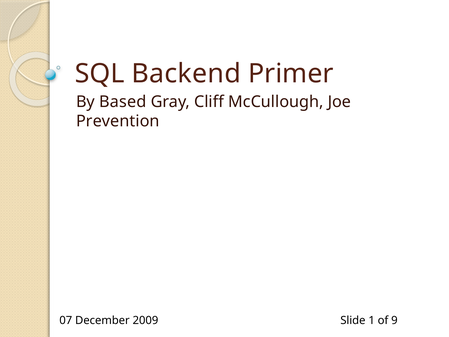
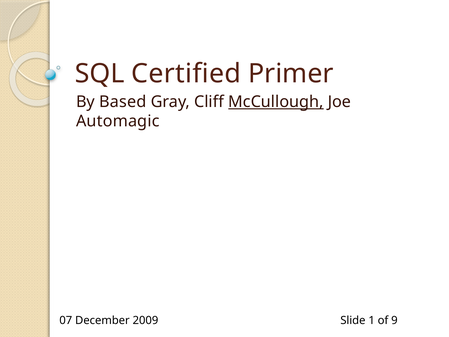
Backend: Backend -> Certified
McCullough underline: none -> present
Prevention: Prevention -> Automagic
